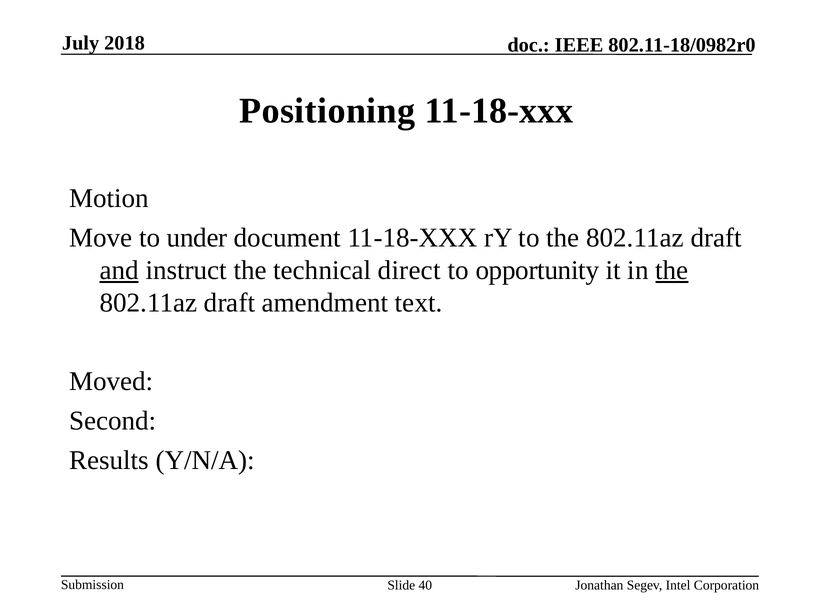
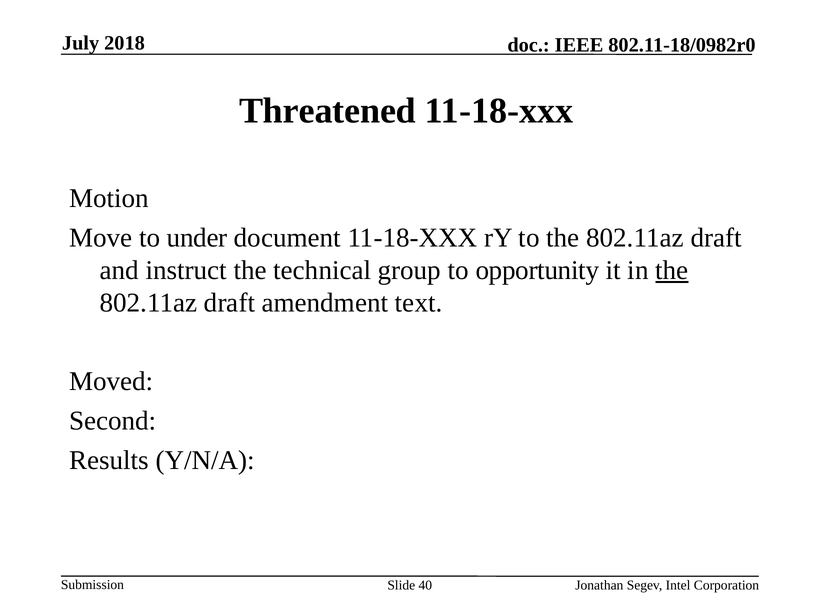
Positioning: Positioning -> Threatened
and underline: present -> none
direct: direct -> group
